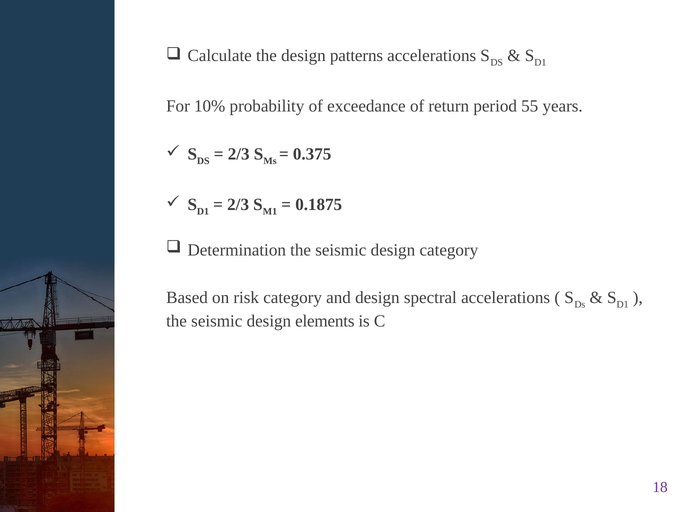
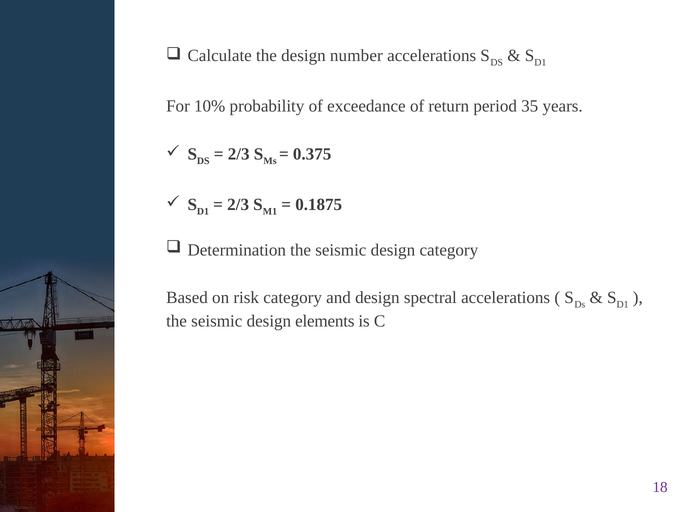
patterns: patterns -> number
55: 55 -> 35
